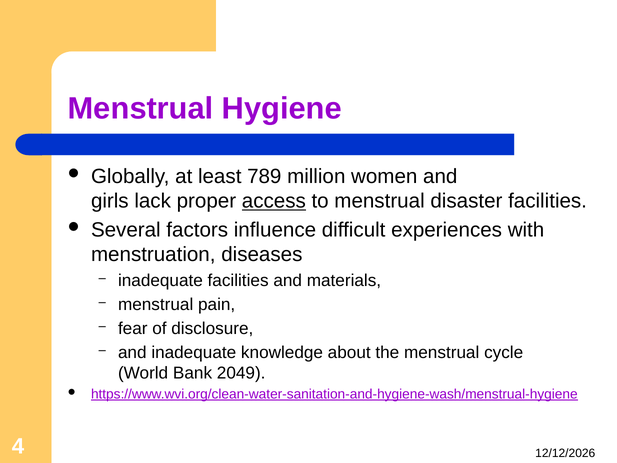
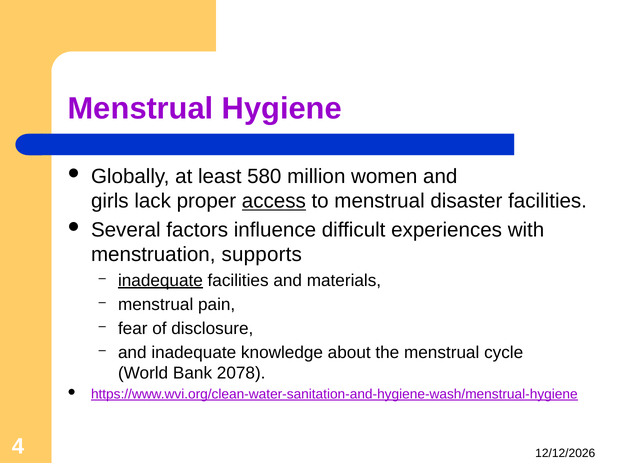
789: 789 -> 580
diseases: diseases -> supports
inadequate at (160, 280) underline: none -> present
2049: 2049 -> 2078
